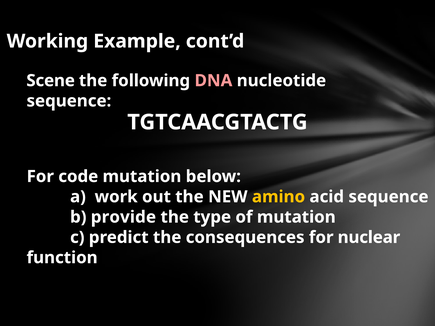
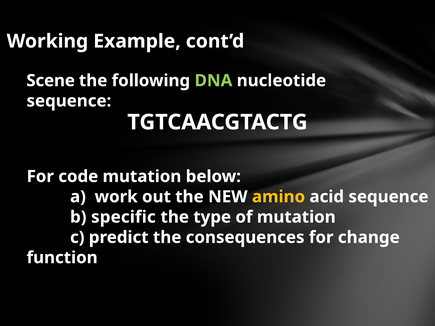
DNA colour: pink -> light green
provide: provide -> specific
nuclear: nuclear -> change
